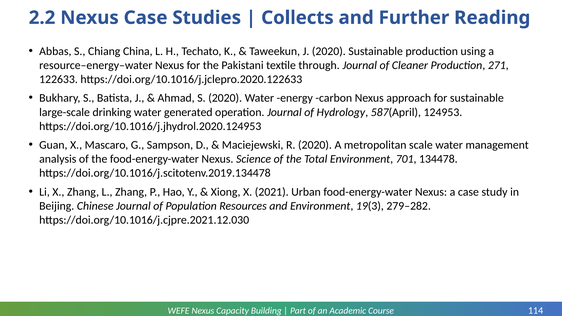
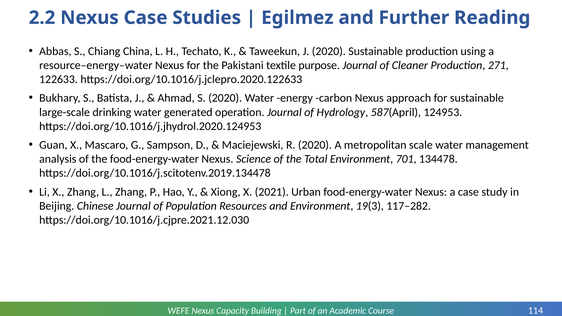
Collects: Collects -> Egilmez
through: through -> purpose
279–282: 279–282 -> 117–282
